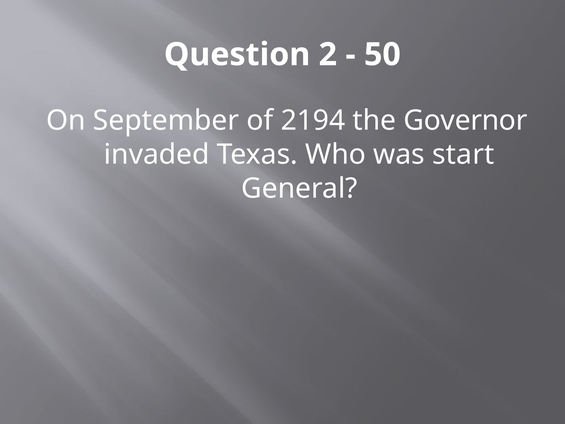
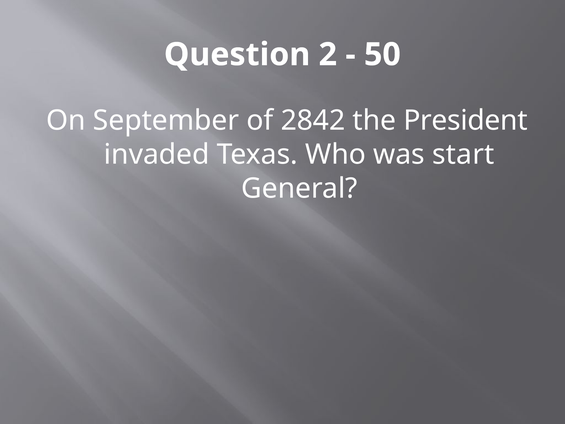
2194: 2194 -> 2842
Governor: Governor -> President
